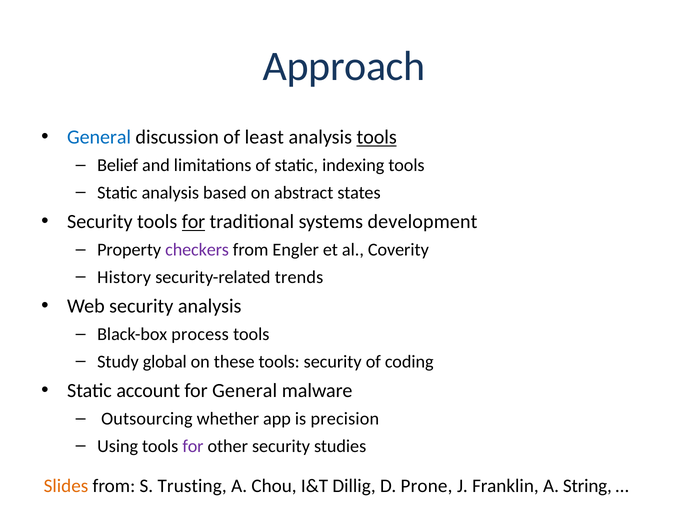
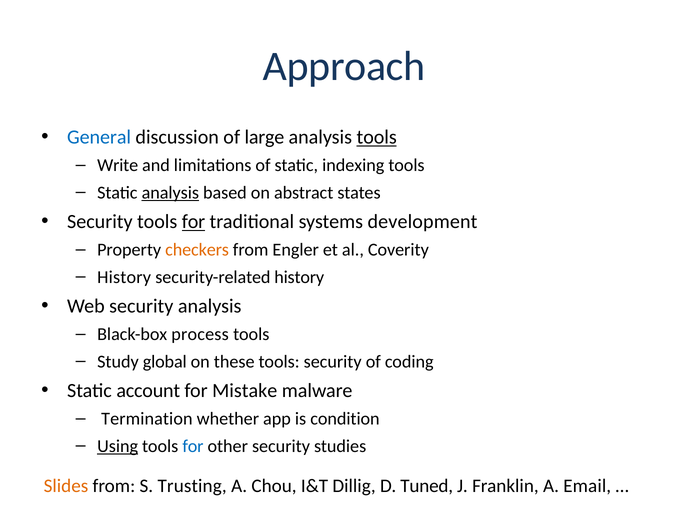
least: least -> large
Belief: Belief -> Write
analysis at (170, 193) underline: none -> present
checkers colour: purple -> orange
security-related trends: trends -> history
for General: General -> Mistake
Outsourcing: Outsourcing -> Termination
precision: precision -> condition
Using underline: none -> present
for at (193, 446) colour: purple -> blue
Prone: Prone -> Tuned
String: String -> Email
